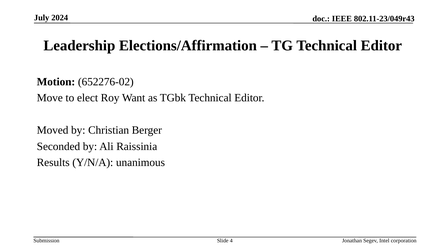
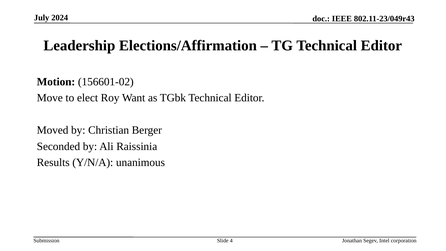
652276-02: 652276-02 -> 156601-02
